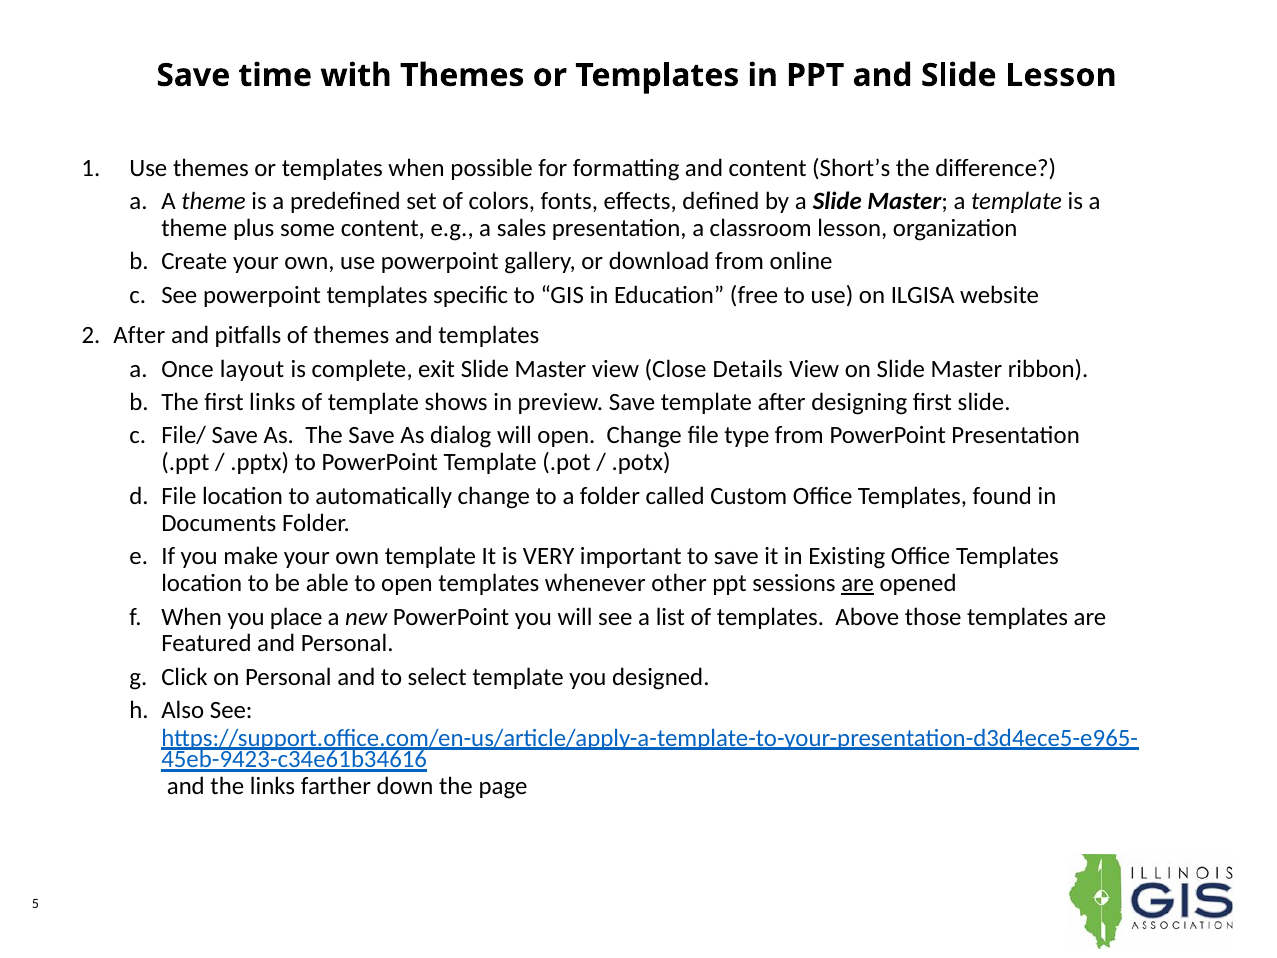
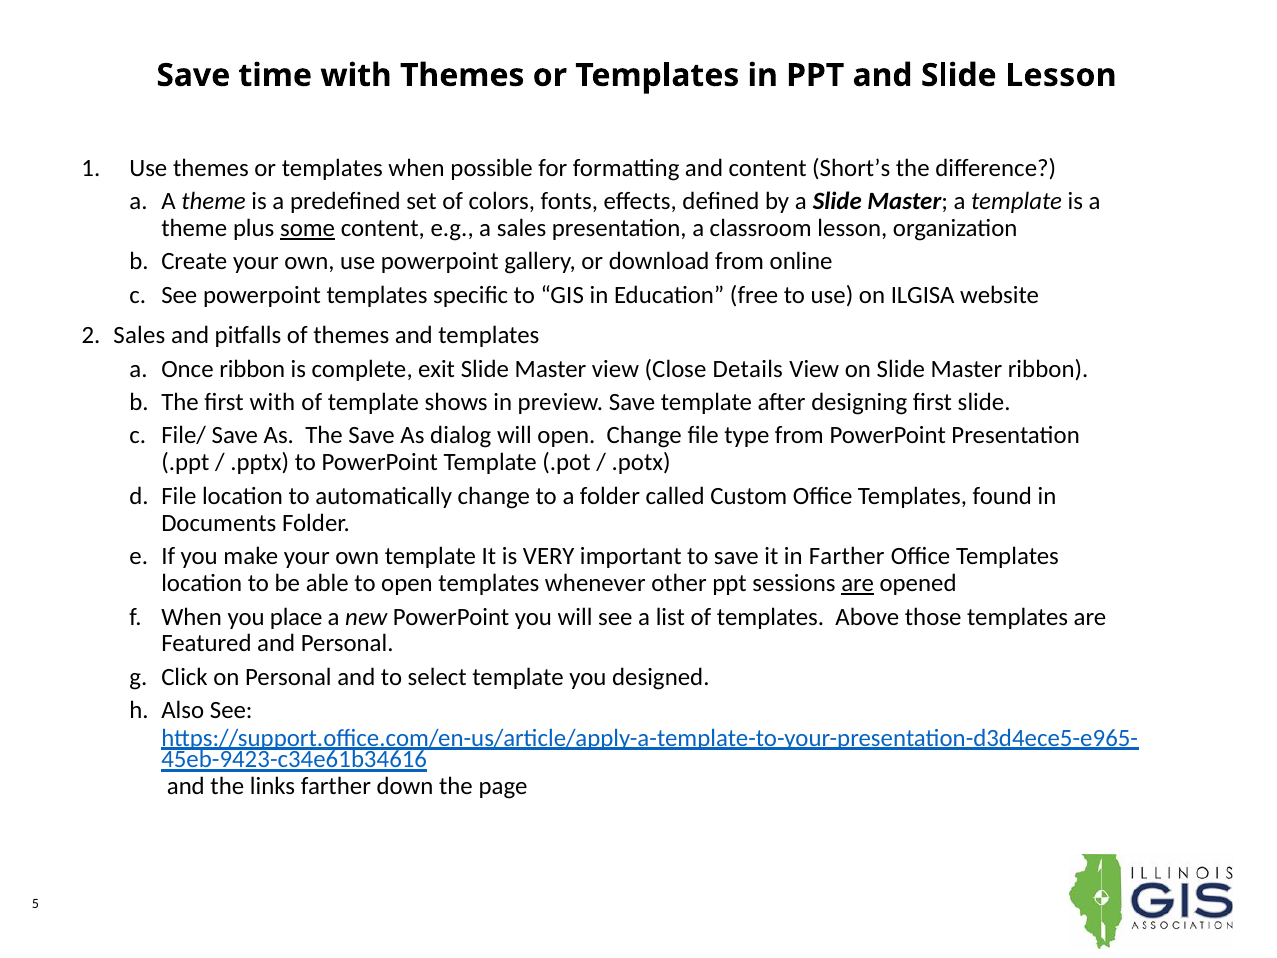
some underline: none -> present
After at (139, 335): After -> Sales
Once layout: layout -> ribbon
first links: links -> with
in Existing: Existing -> Farther
